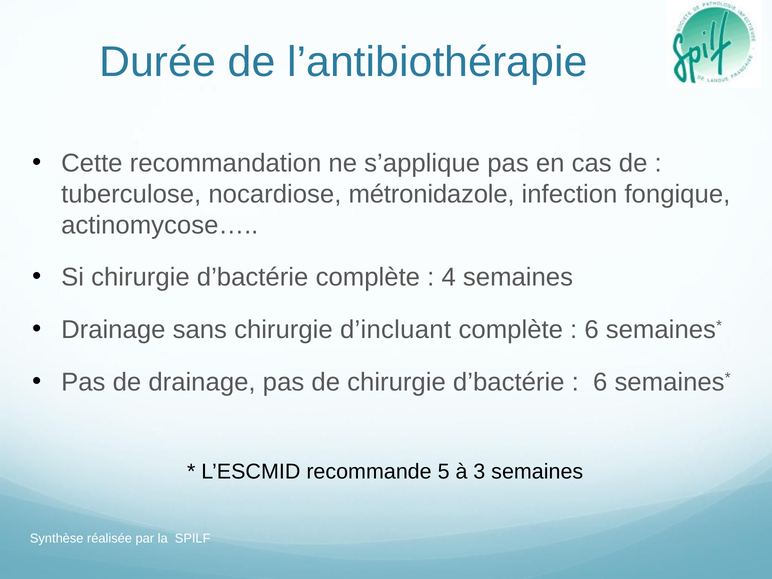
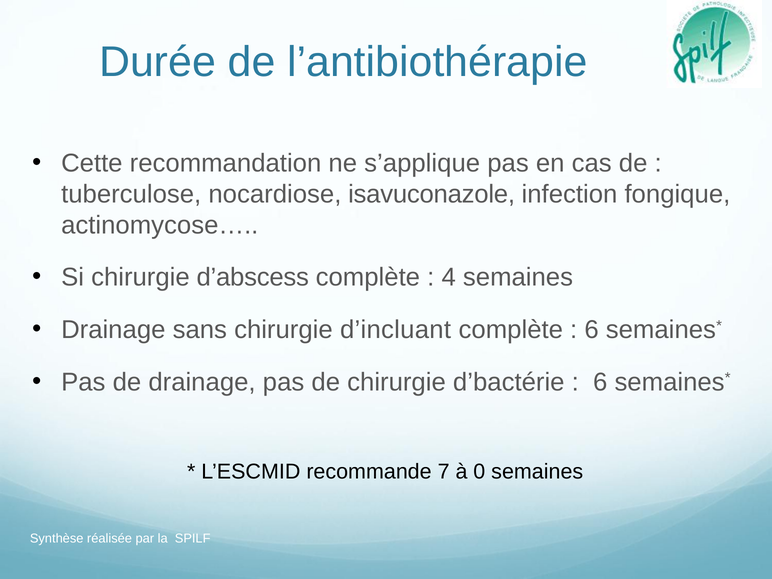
métronidazole: métronidazole -> isavuconazole
Si chirurgie d’bactérie: d’bactérie -> d’abscess
5: 5 -> 7
3: 3 -> 0
